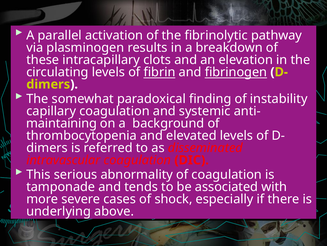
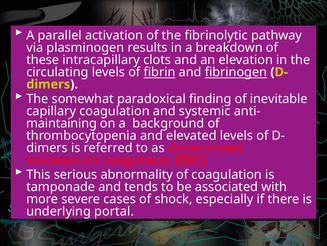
instability: instability -> inevitable
above: above -> portal
